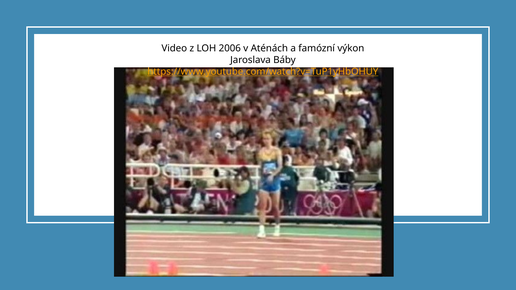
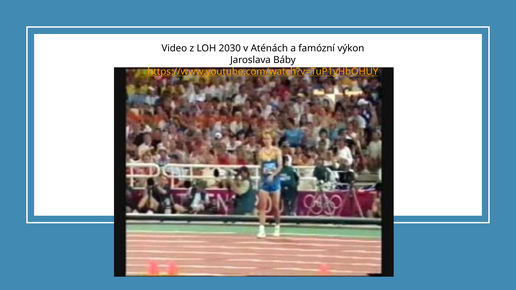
2006: 2006 -> 2030
